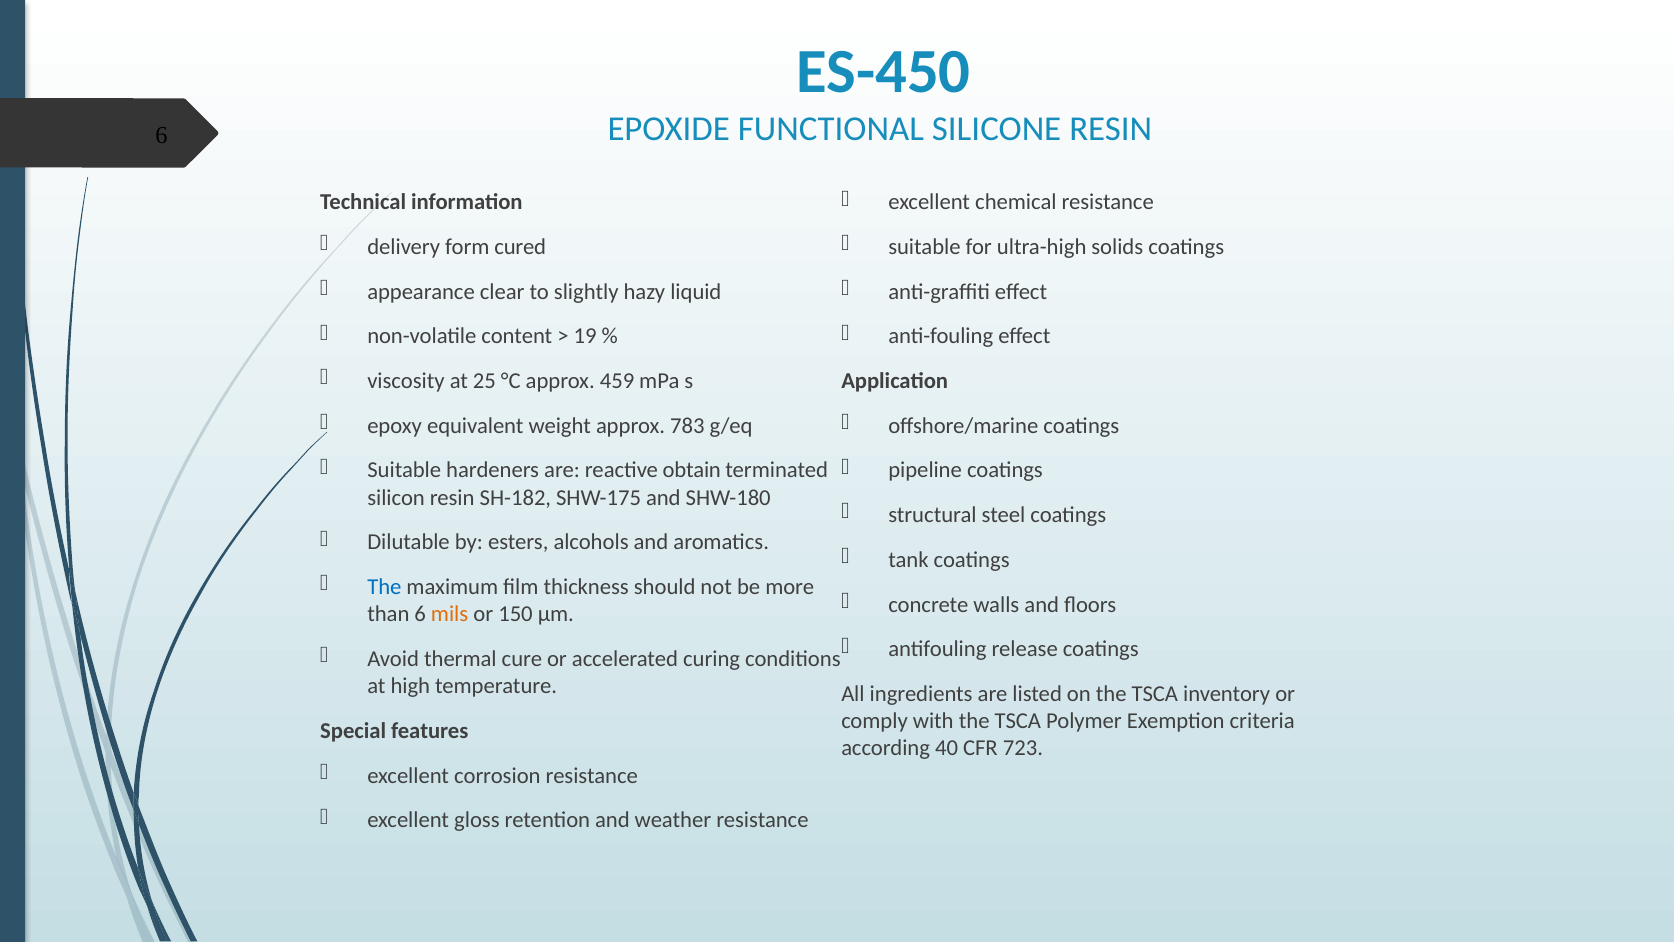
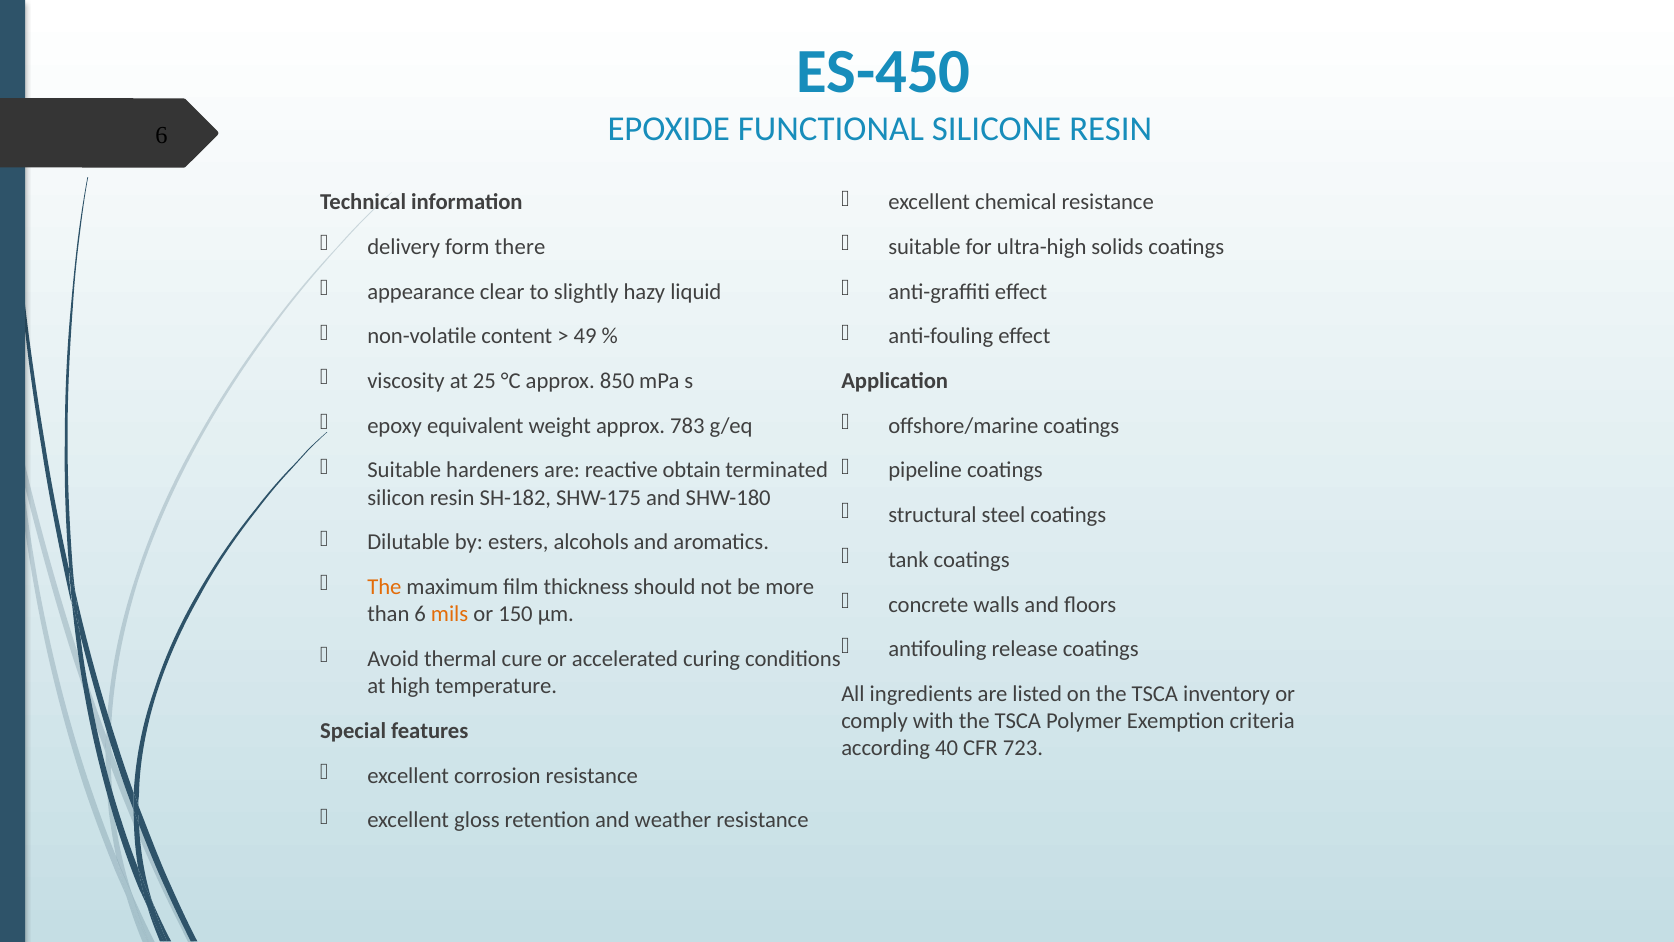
cured: cured -> there
19: 19 -> 49
459: 459 -> 850
The at (384, 587) colour: blue -> orange
